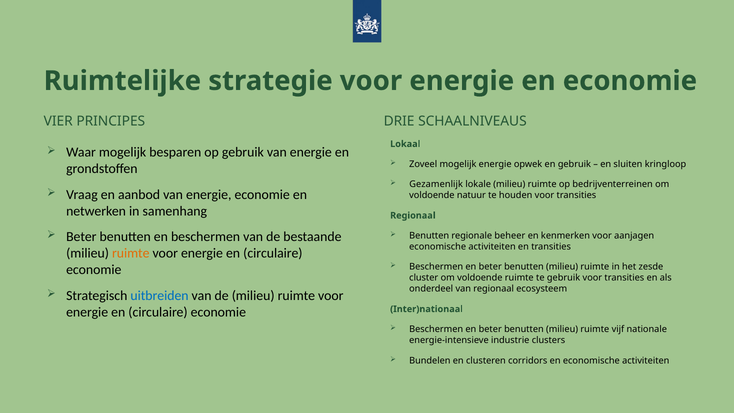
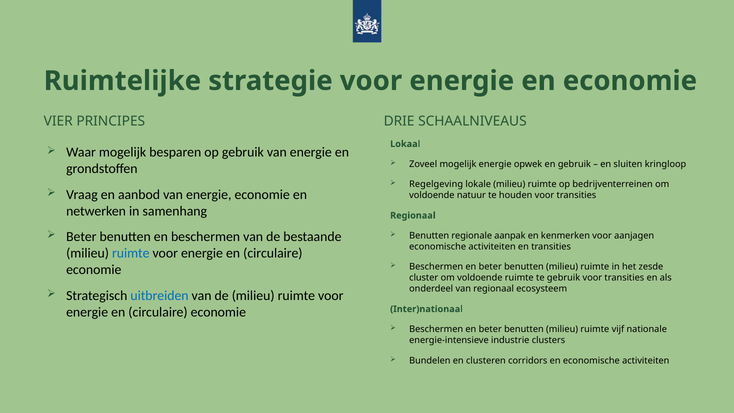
Gezamenlijk: Gezamenlijk -> Regelgeving
beheer: beheer -> aanpak
ruimte at (131, 253) colour: orange -> blue
